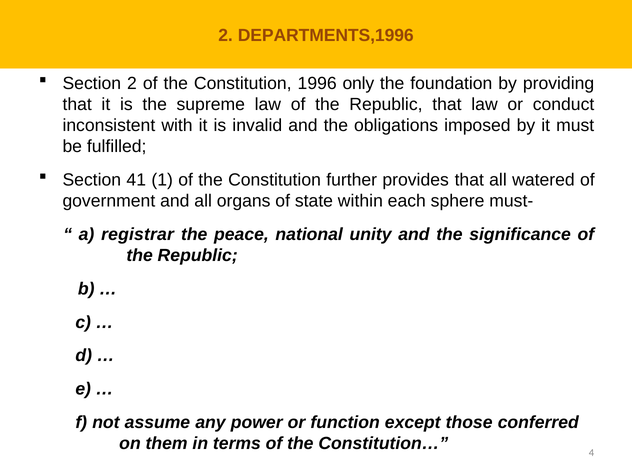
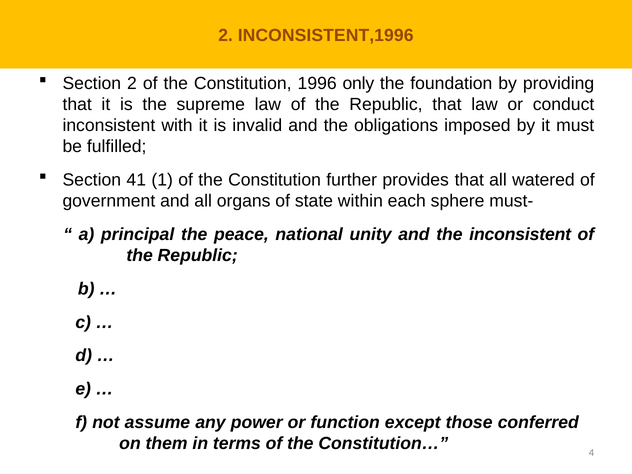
DEPARTMENTS,1996: DEPARTMENTS,1996 -> INCONSISTENT,1996
registrar: registrar -> principal
the significance: significance -> inconsistent
